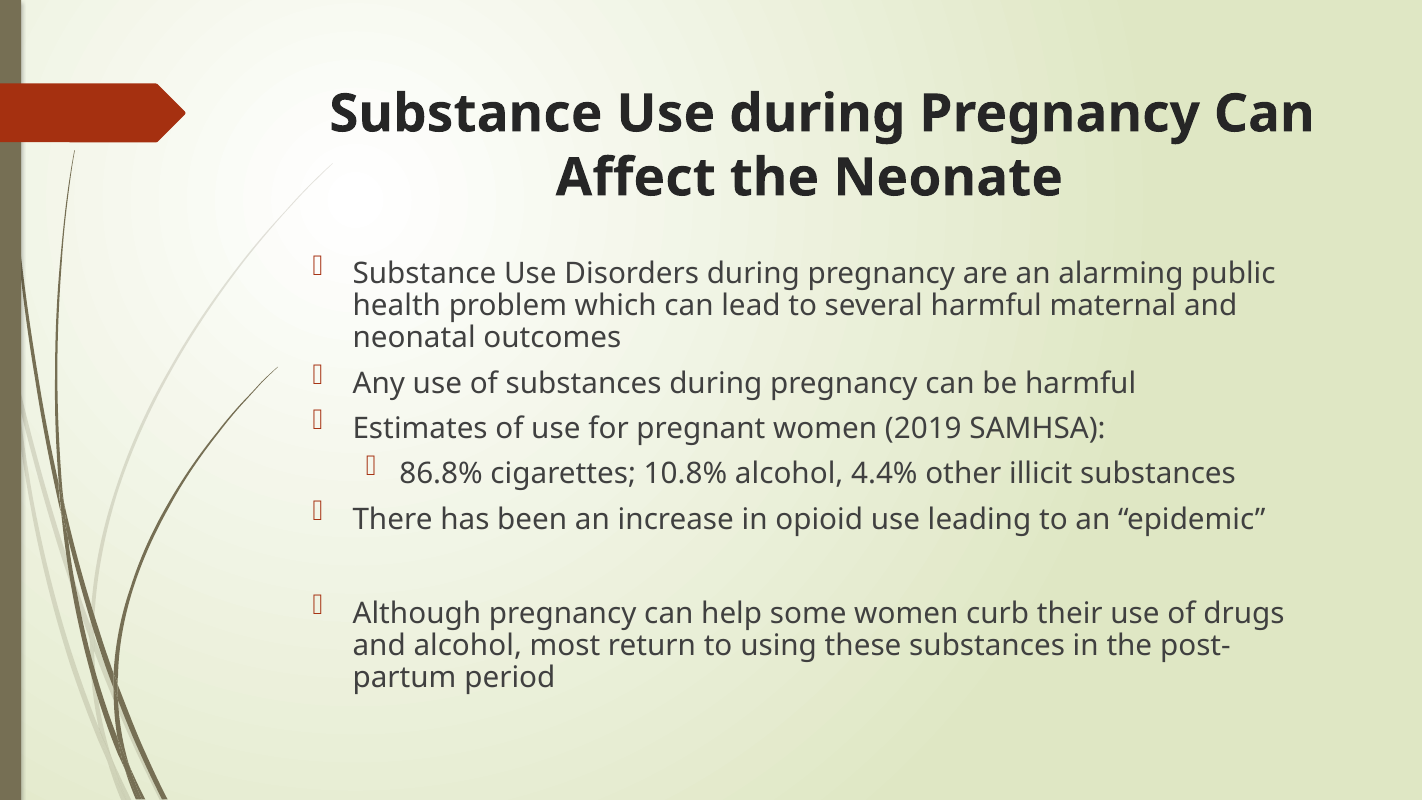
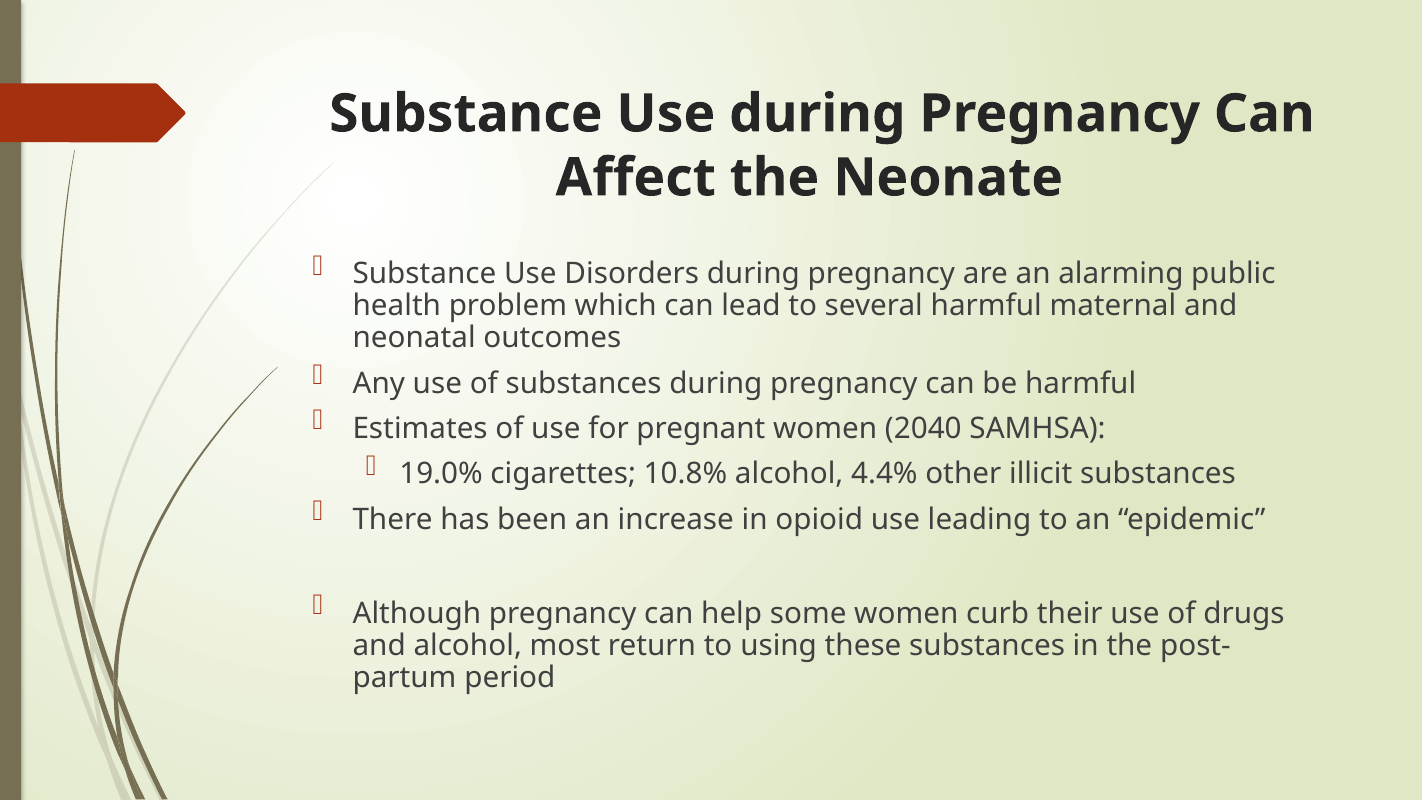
2019: 2019 -> 2040
86.8%: 86.8% -> 19.0%
